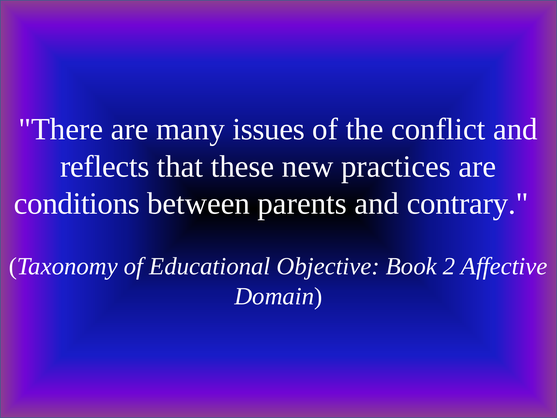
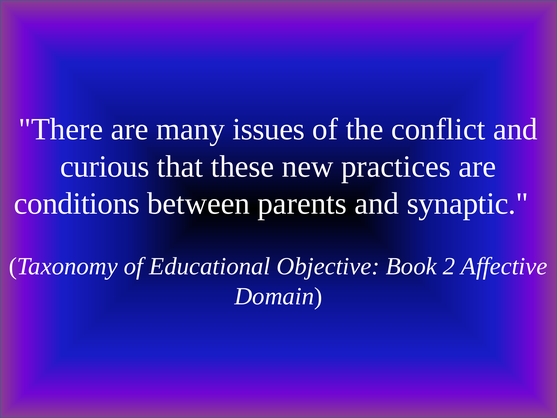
reflects: reflects -> curious
contrary: contrary -> synaptic
